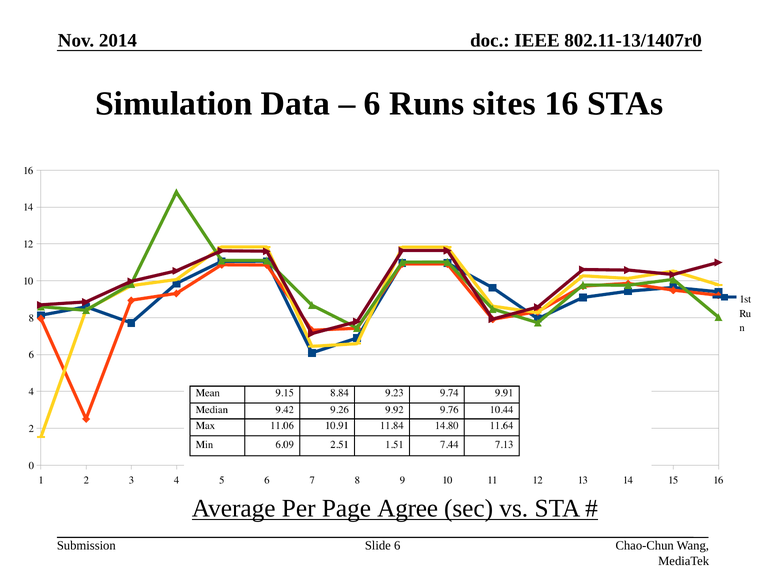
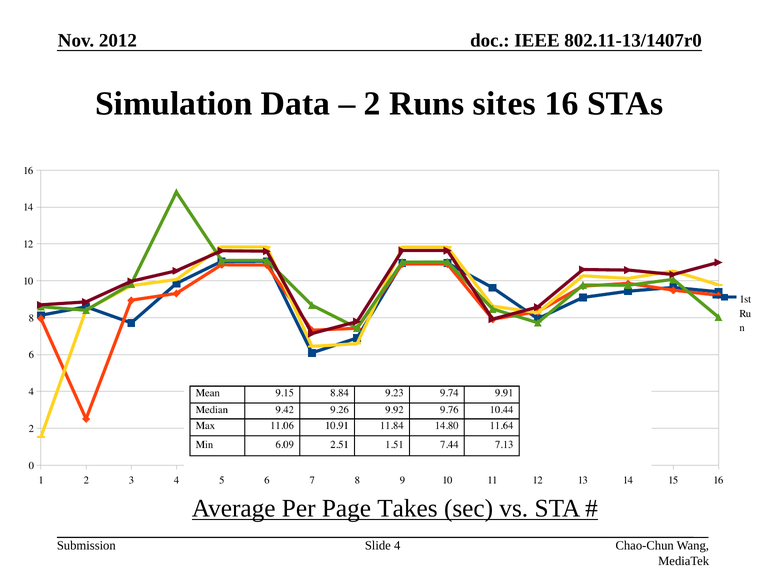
2014: 2014 -> 2012
6 at (372, 104): 6 -> 2
Agree: Agree -> Takes
Slide 6: 6 -> 4
